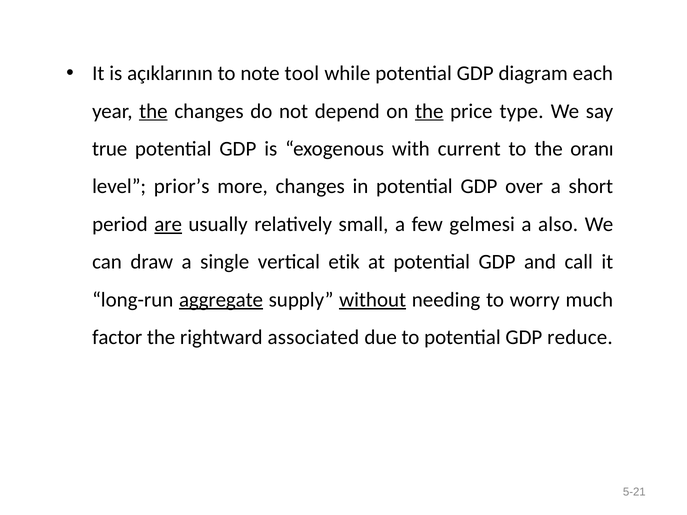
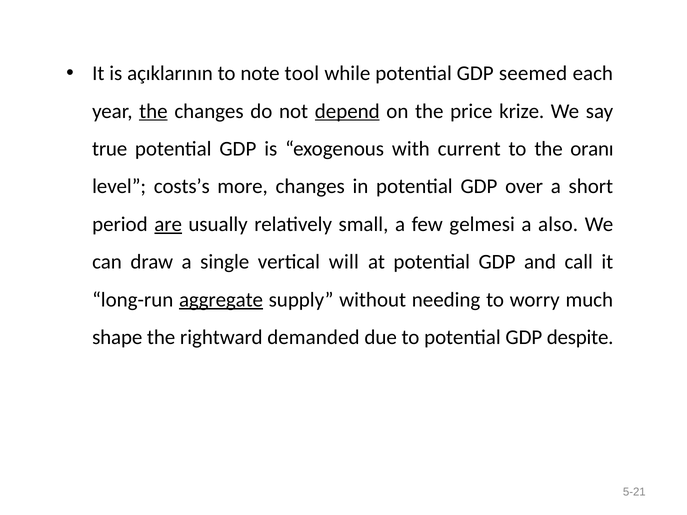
diagram: diagram -> seemed
depend underline: none -> present
the at (429, 111) underline: present -> none
type: type -> krize
prior’s: prior’s -> costs’s
etik: etik -> will
without underline: present -> none
factor: factor -> shape
associated: associated -> demanded
reduce: reduce -> despite
